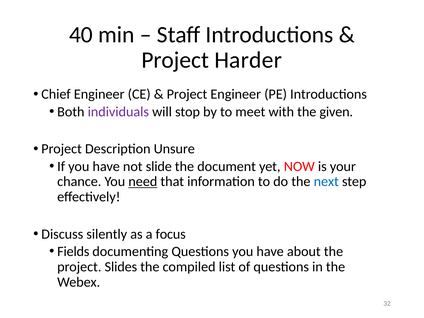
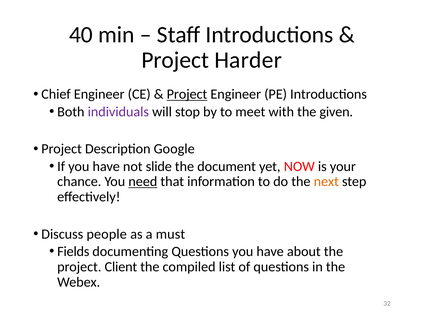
Project at (187, 94) underline: none -> present
Unsure: Unsure -> Google
next colour: blue -> orange
silently: silently -> people
focus: focus -> must
Slides: Slides -> Client
